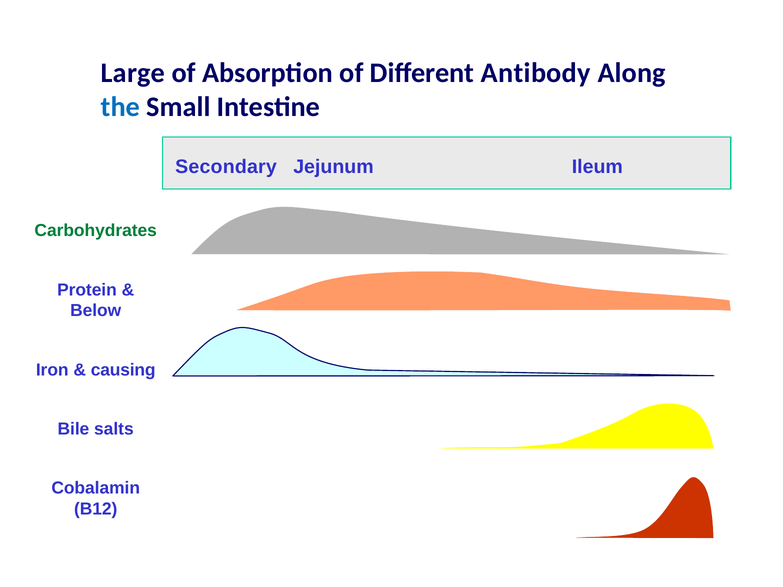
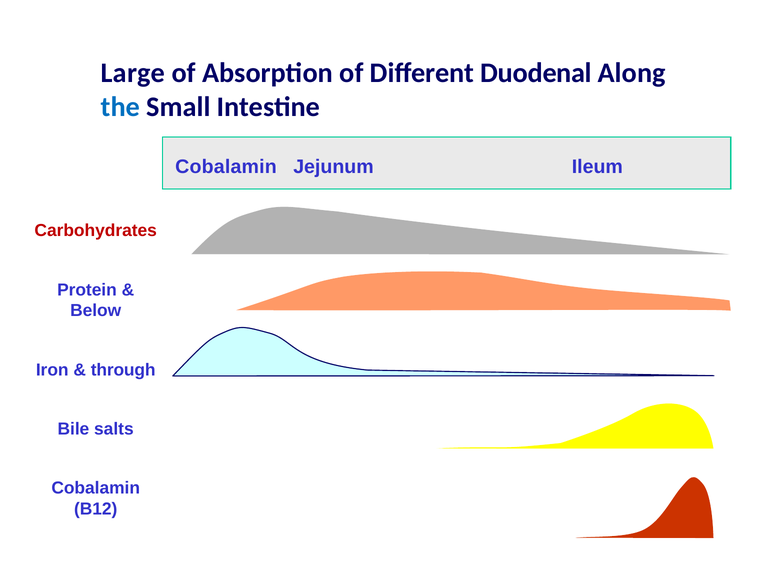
Antibody: Antibody -> Duodenal
Secondary at (226, 167): Secondary -> Cobalamin
Carbohydrates colour: green -> red
causing: causing -> through
